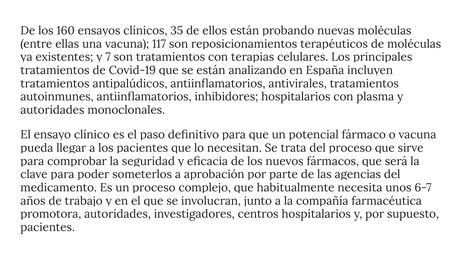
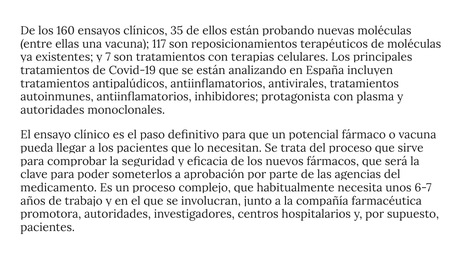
inhibidores hospitalarios: hospitalarios -> protagonista
